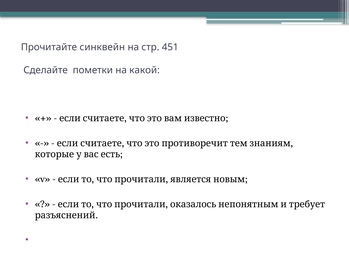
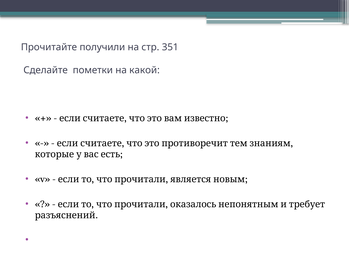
синквейн: синквейн -> получили
451: 451 -> 351
